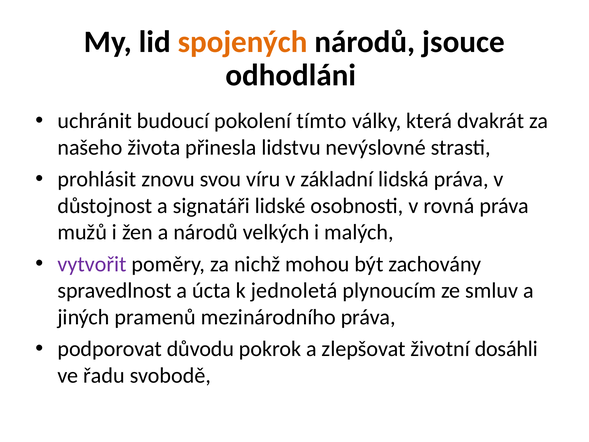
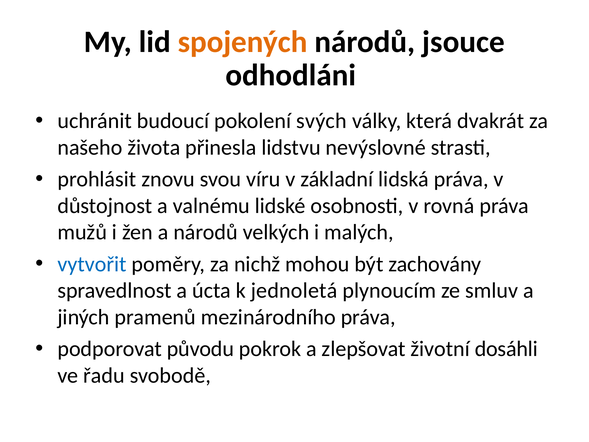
tímto: tímto -> svých
signatáři: signatáři -> valnému
vytvořit colour: purple -> blue
důvodu: důvodu -> původu
